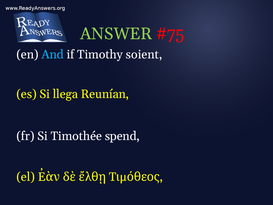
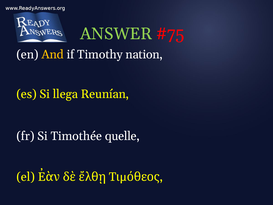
And colour: light blue -> yellow
soient: soient -> nation
spend: spend -> quelle
